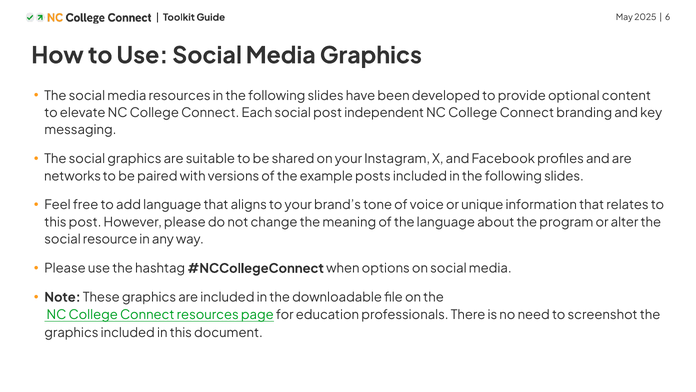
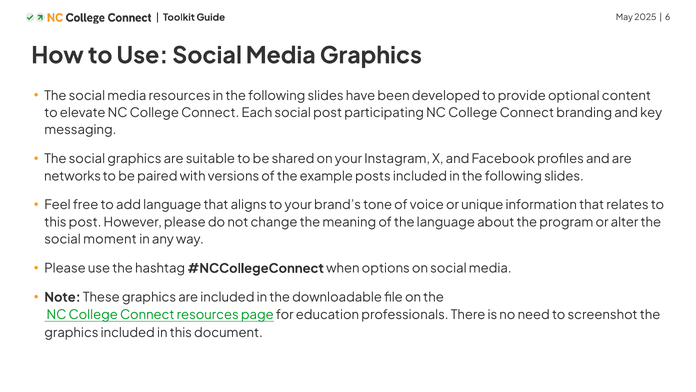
independent: independent -> participating
resource: resource -> moment
